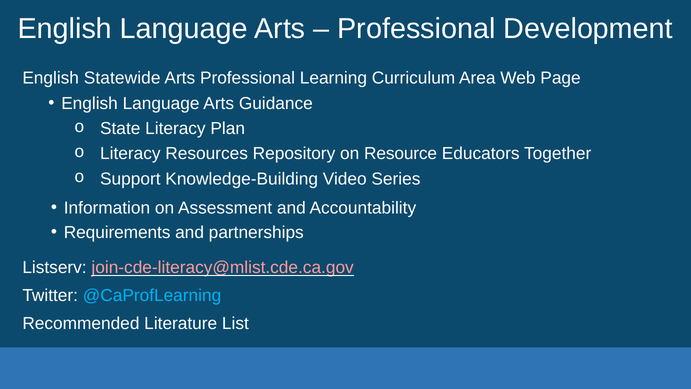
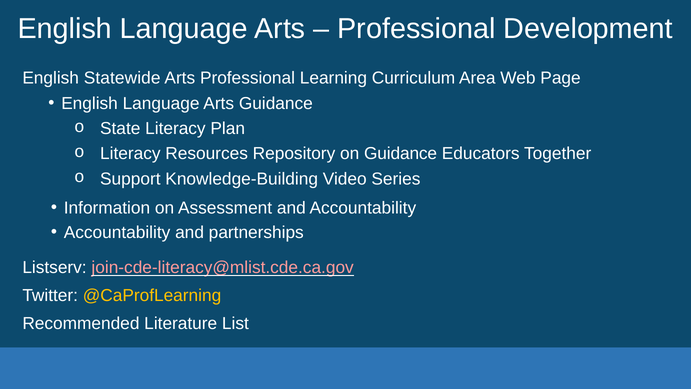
on Resource: Resource -> Guidance
Requirements at (117, 232): Requirements -> Accountability
@CaProfLearning colour: light blue -> yellow
